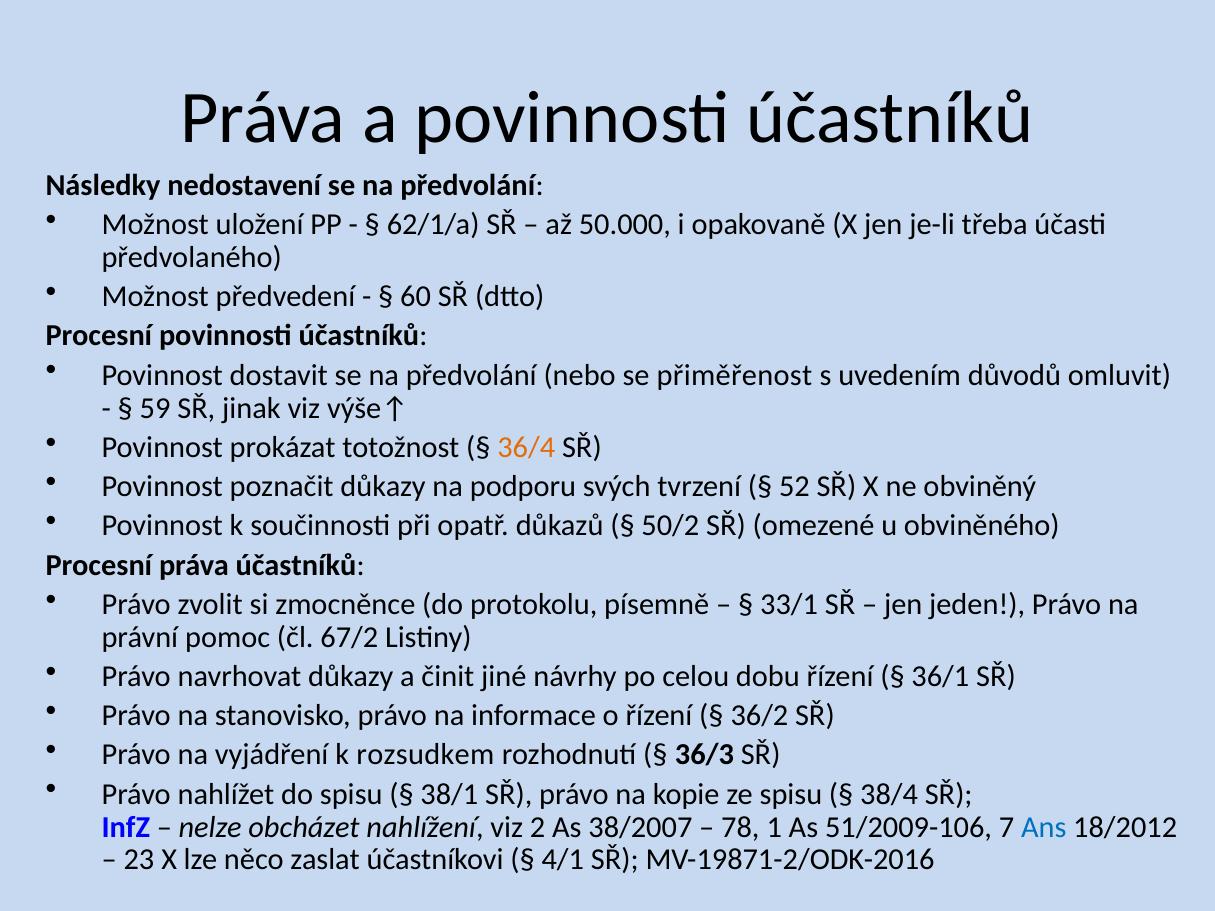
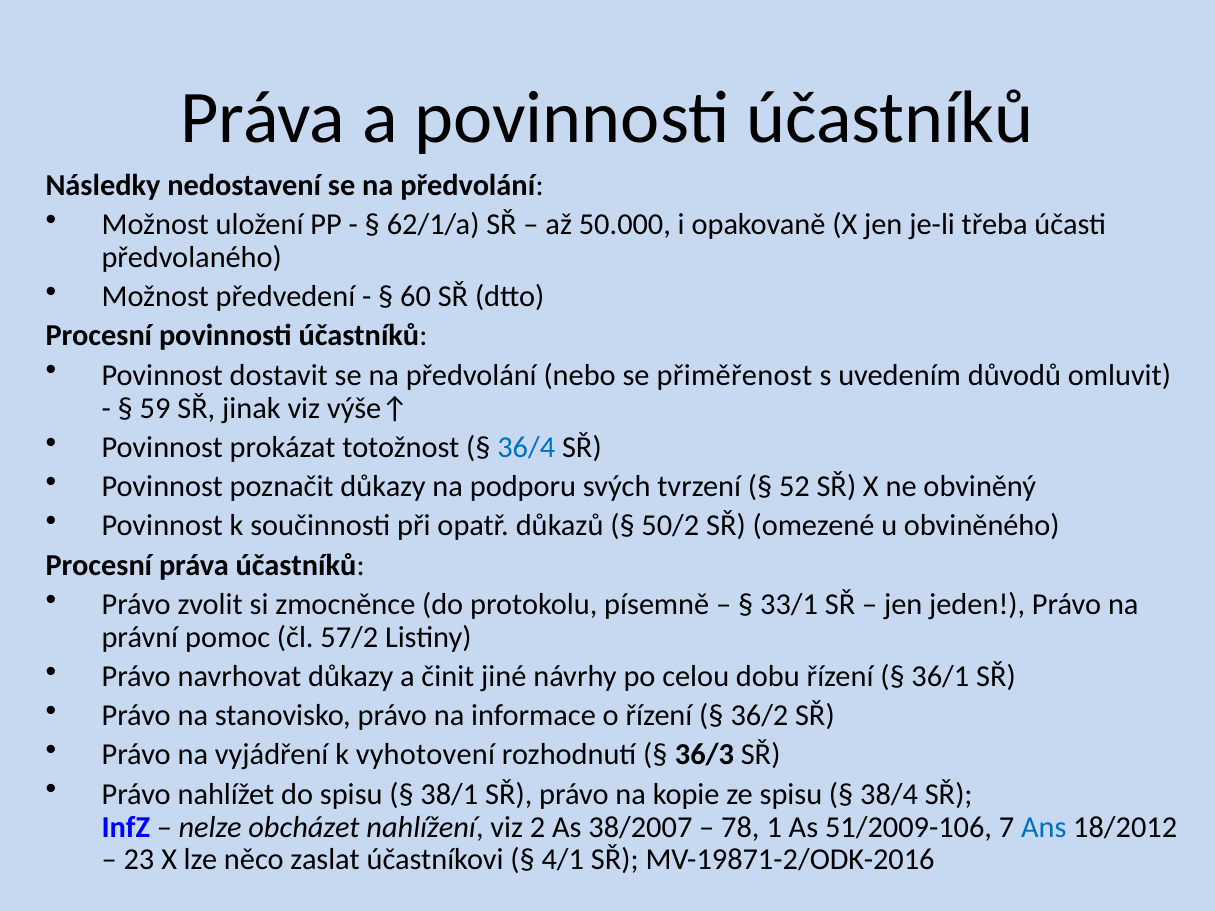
36/4 colour: orange -> blue
67/2: 67/2 -> 57/2
rozsudkem: rozsudkem -> vyhotovení
